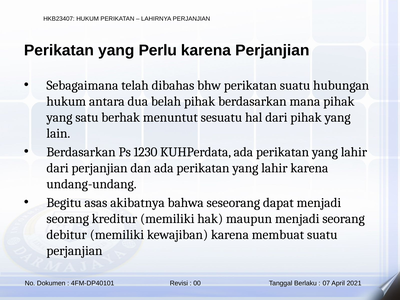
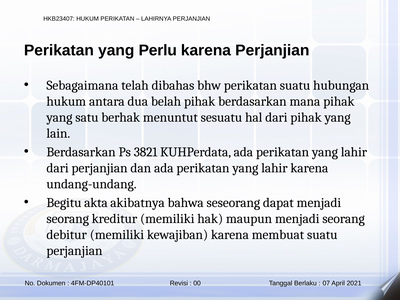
1230: 1230 -> 3821
asas: asas -> akta
